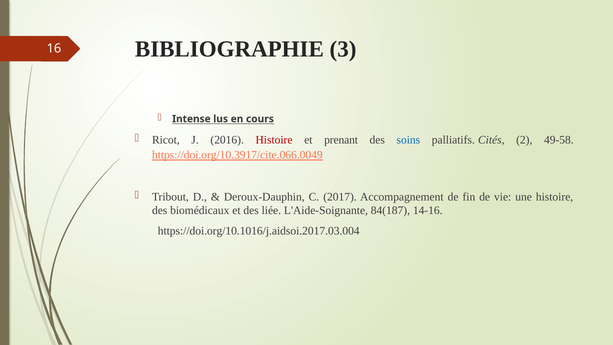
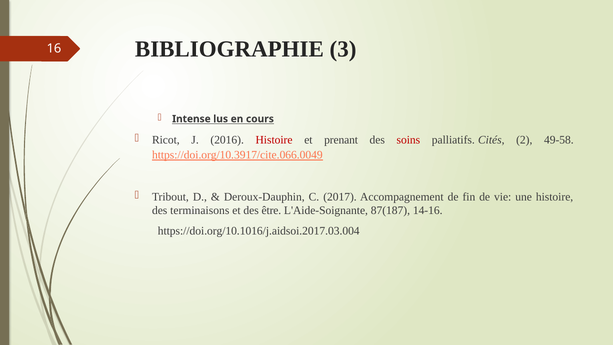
soins colour: blue -> red
biomédicaux: biomédicaux -> terminaisons
liée: liée -> être
84(187: 84(187 -> 87(187
